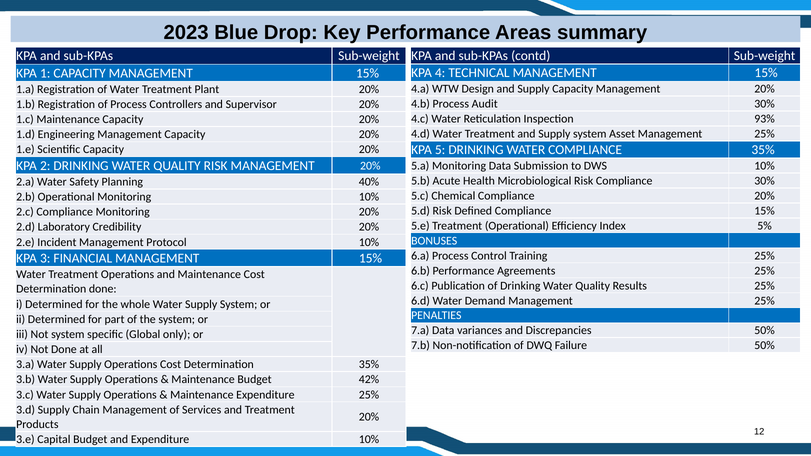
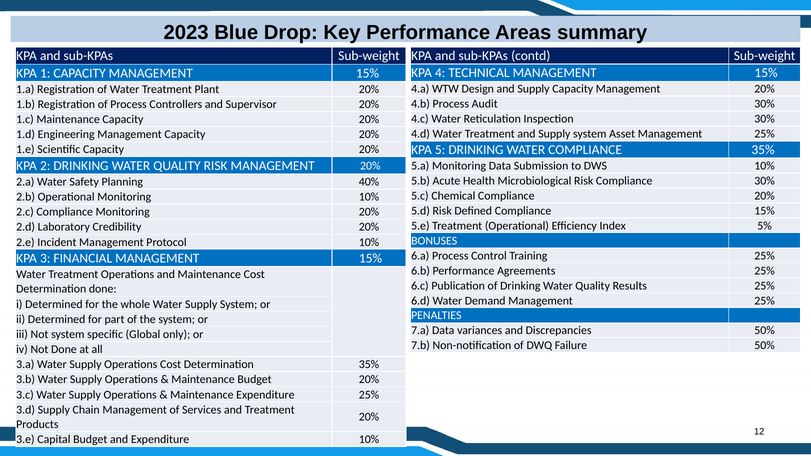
Inspection 93%: 93% -> 30%
Budget 42%: 42% -> 20%
